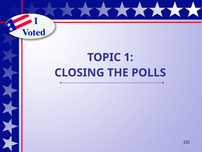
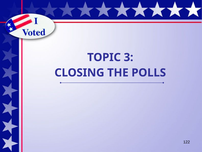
1: 1 -> 3
